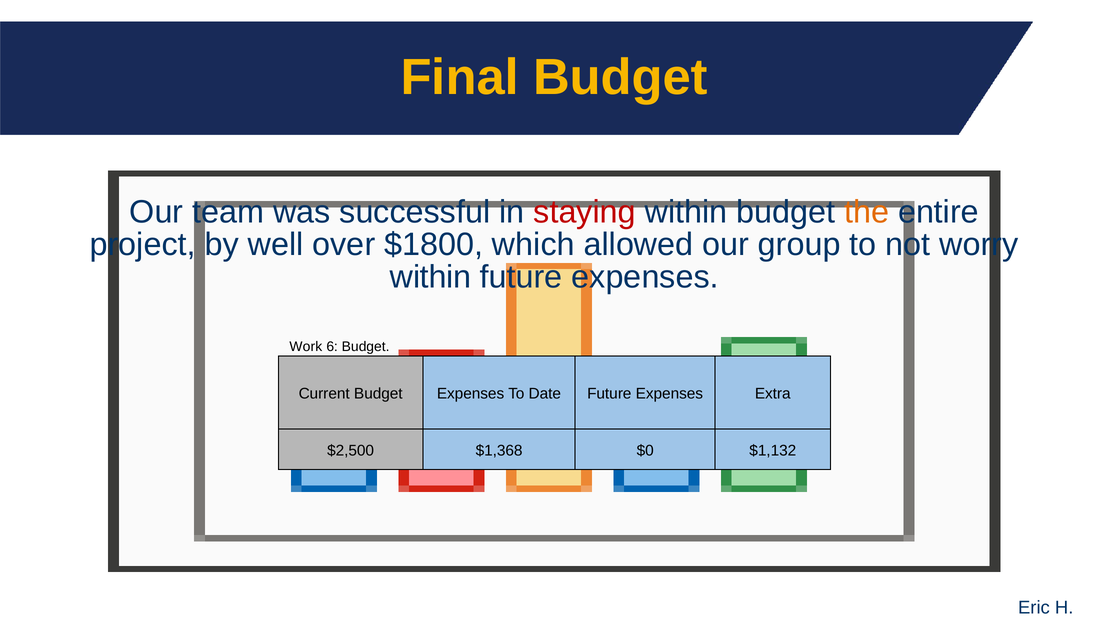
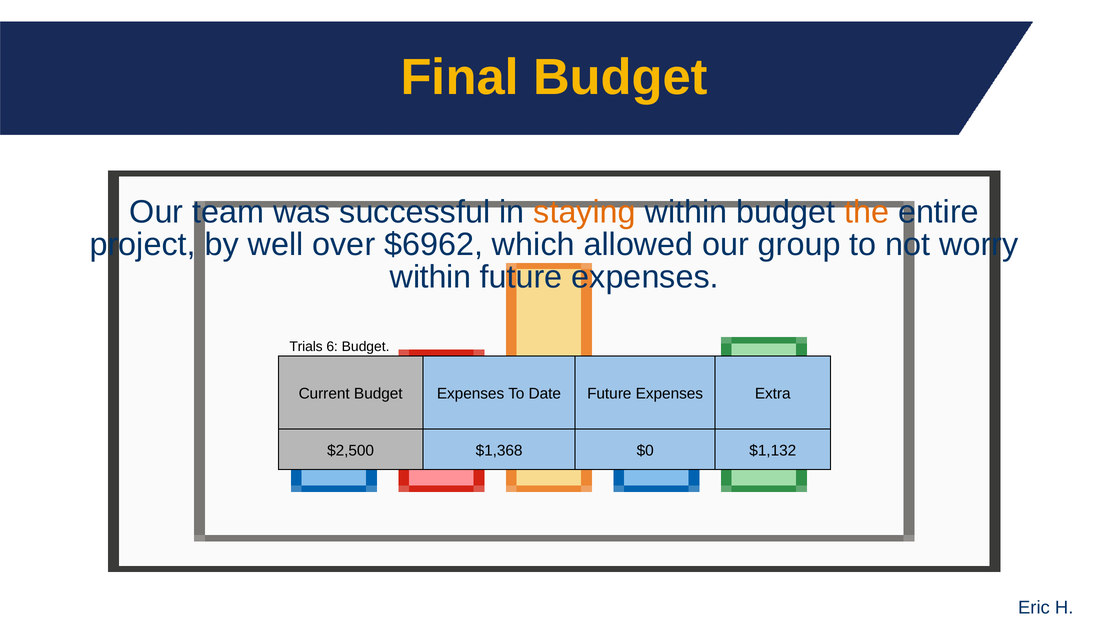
staying colour: red -> orange
$1800: $1800 -> $6962
Work: Work -> Trials
